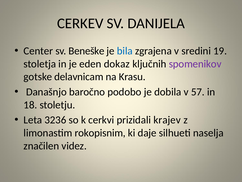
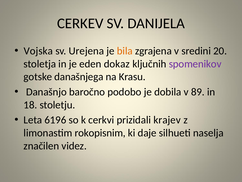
Center: Center -> Vojska
Beneške: Beneške -> Urejena
bila colour: blue -> orange
19: 19 -> 20
delavnicam: delavnicam -> današnjega
57: 57 -> 89
3236: 3236 -> 6196
